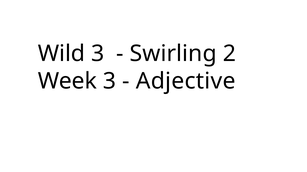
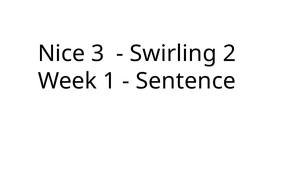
Wild: Wild -> Nice
Week 3: 3 -> 1
Adjective: Adjective -> Sentence
